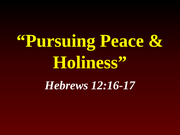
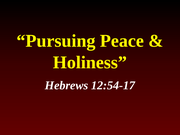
12:16-17: 12:16-17 -> 12:54-17
